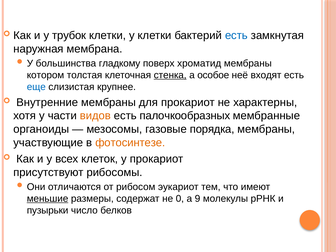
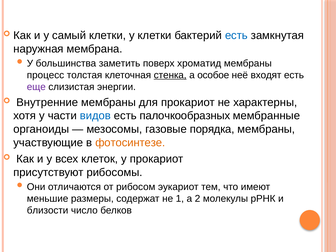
трубок: трубок -> самый
гладкому: гладкому -> заметить
котором: котором -> процесс
еще colour: blue -> purple
крупнее: крупнее -> энергии
видов colour: orange -> blue
меньшие underline: present -> none
0: 0 -> 1
9: 9 -> 2
пузырьки: пузырьки -> близости
